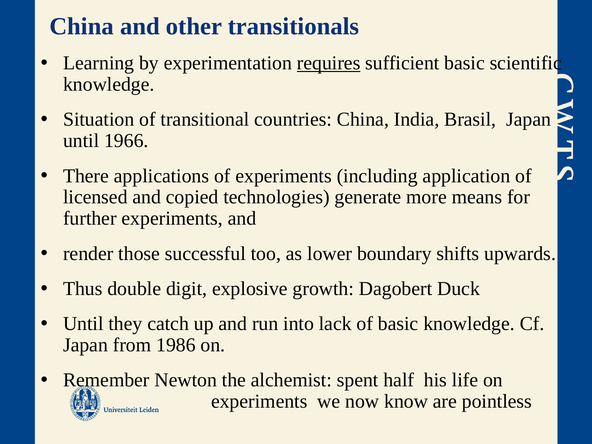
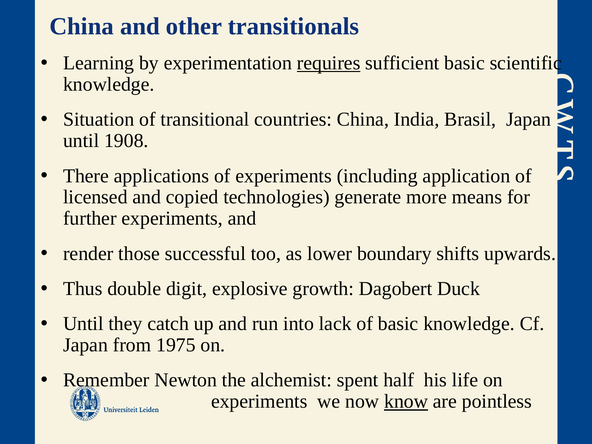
1966: 1966 -> 1908
1986: 1986 -> 1975
know underline: none -> present
